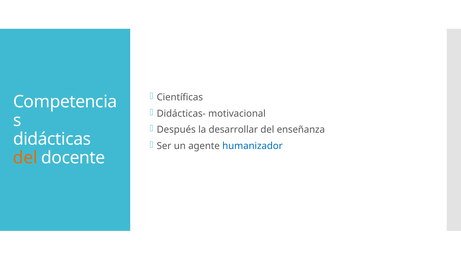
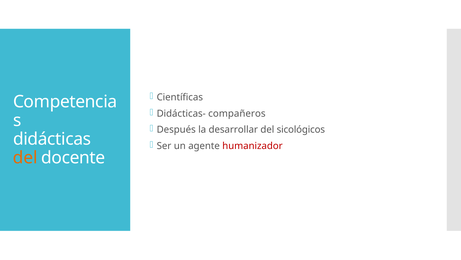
motivacional: motivacional -> compañeros
enseñanza: enseñanza -> sicológicos
humanizador colour: blue -> red
